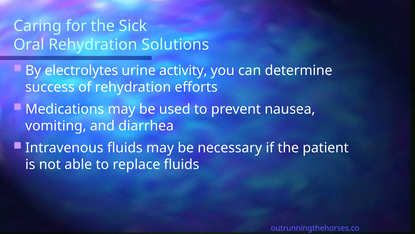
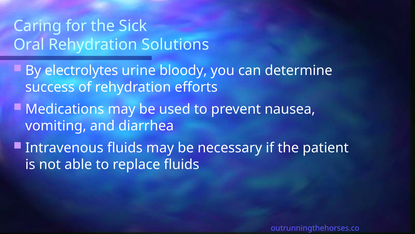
activity: activity -> bloody
